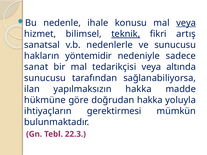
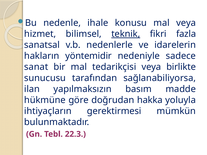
veya at (186, 23) underline: present -> none
artış: artış -> fazla
ve sunucusu: sunucusu -> idarelerin
altında: altında -> birlikte
yapılmaksızın hakka: hakka -> basım
